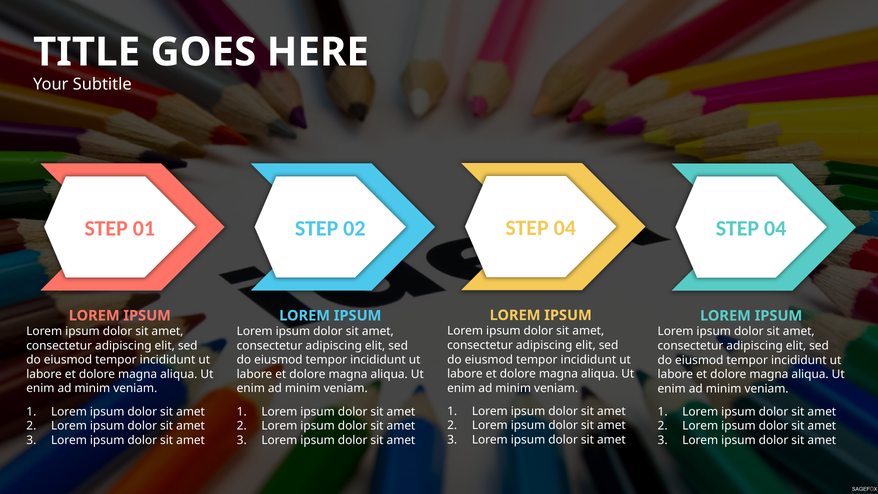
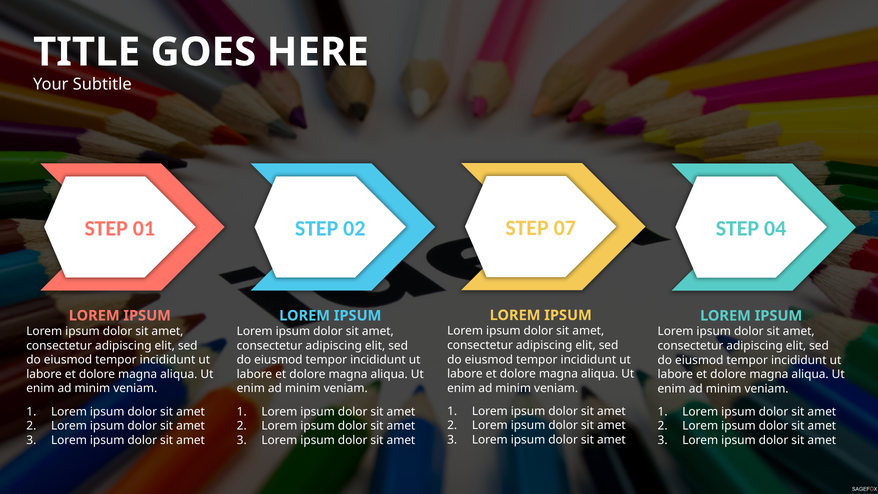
04 at (565, 228): 04 -> 07
